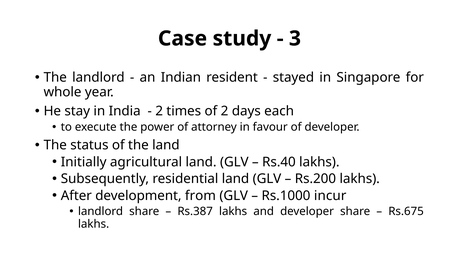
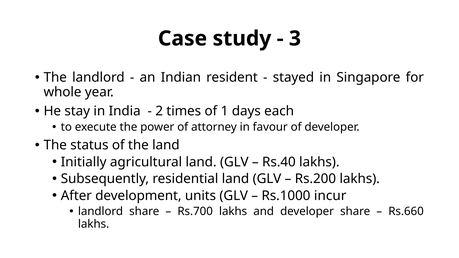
of 2: 2 -> 1
from: from -> units
Rs.387: Rs.387 -> Rs.700
Rs.675: Rs.675 -> Rs.660
